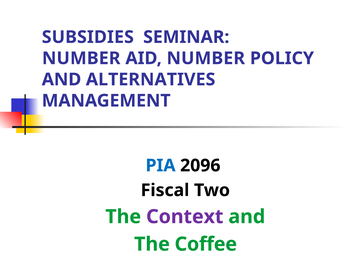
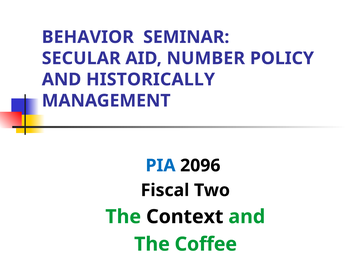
SUBSIDIES: SUBSIDIES -> BEHAVIOR
NUMBER at (81, 58): NUMBER -> SECULAR
ALTERNATIVES: ALTERNATIVES -> HISTORICALLY
Context colour: purple -> black
